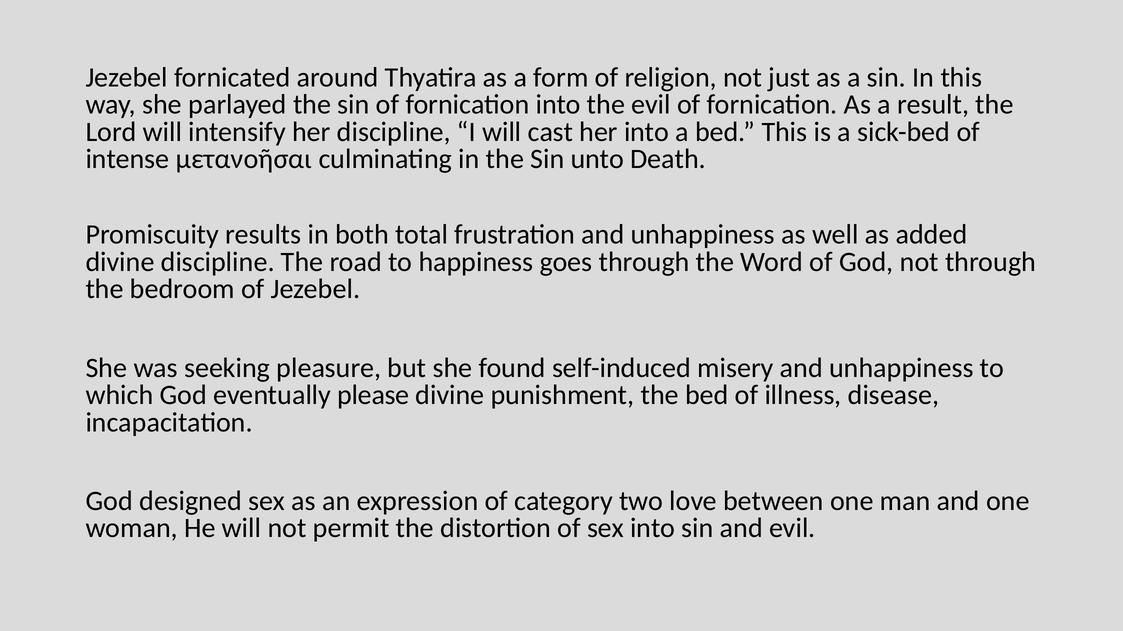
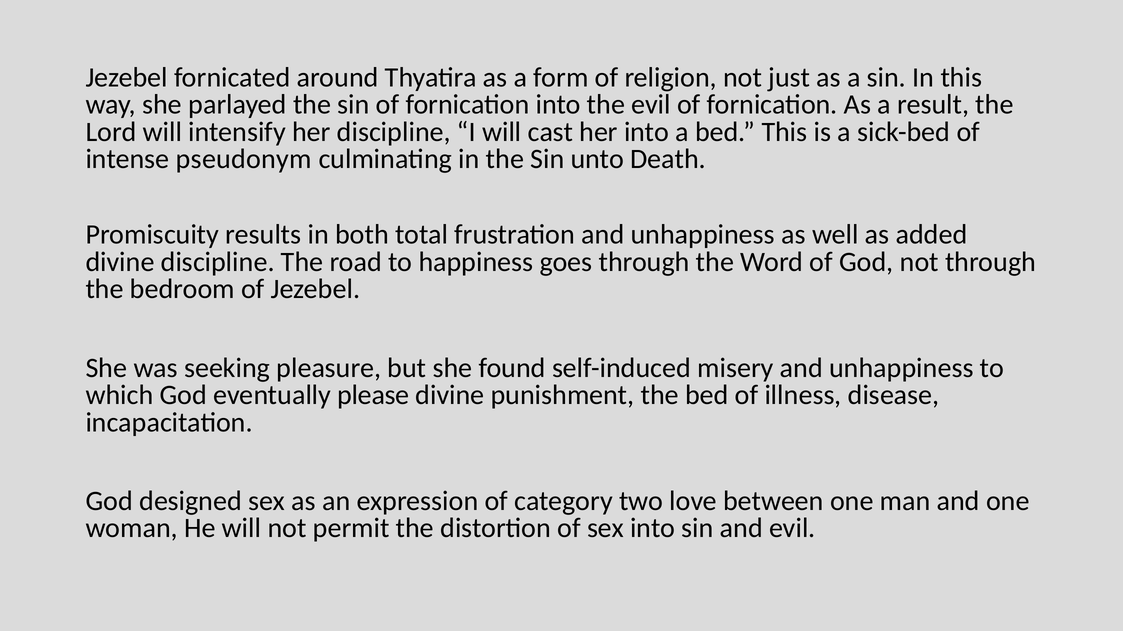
µετανοῆσαι: µετανοῆσαι -> pseudonym
